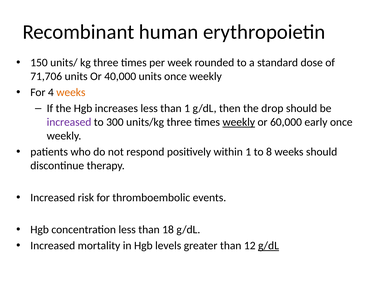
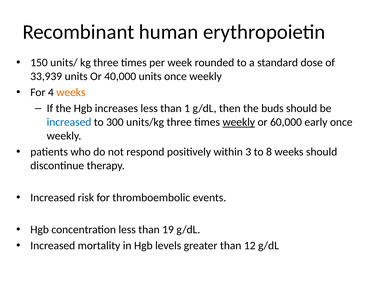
71,706: 71,706 -> 33,939
drop: drop -> buds
increased at (69, 122) colour: purple -> blue
within 1: 1 -> 3
18: 18 -> 19
g/dL at (269, 246) underline: present -> none
